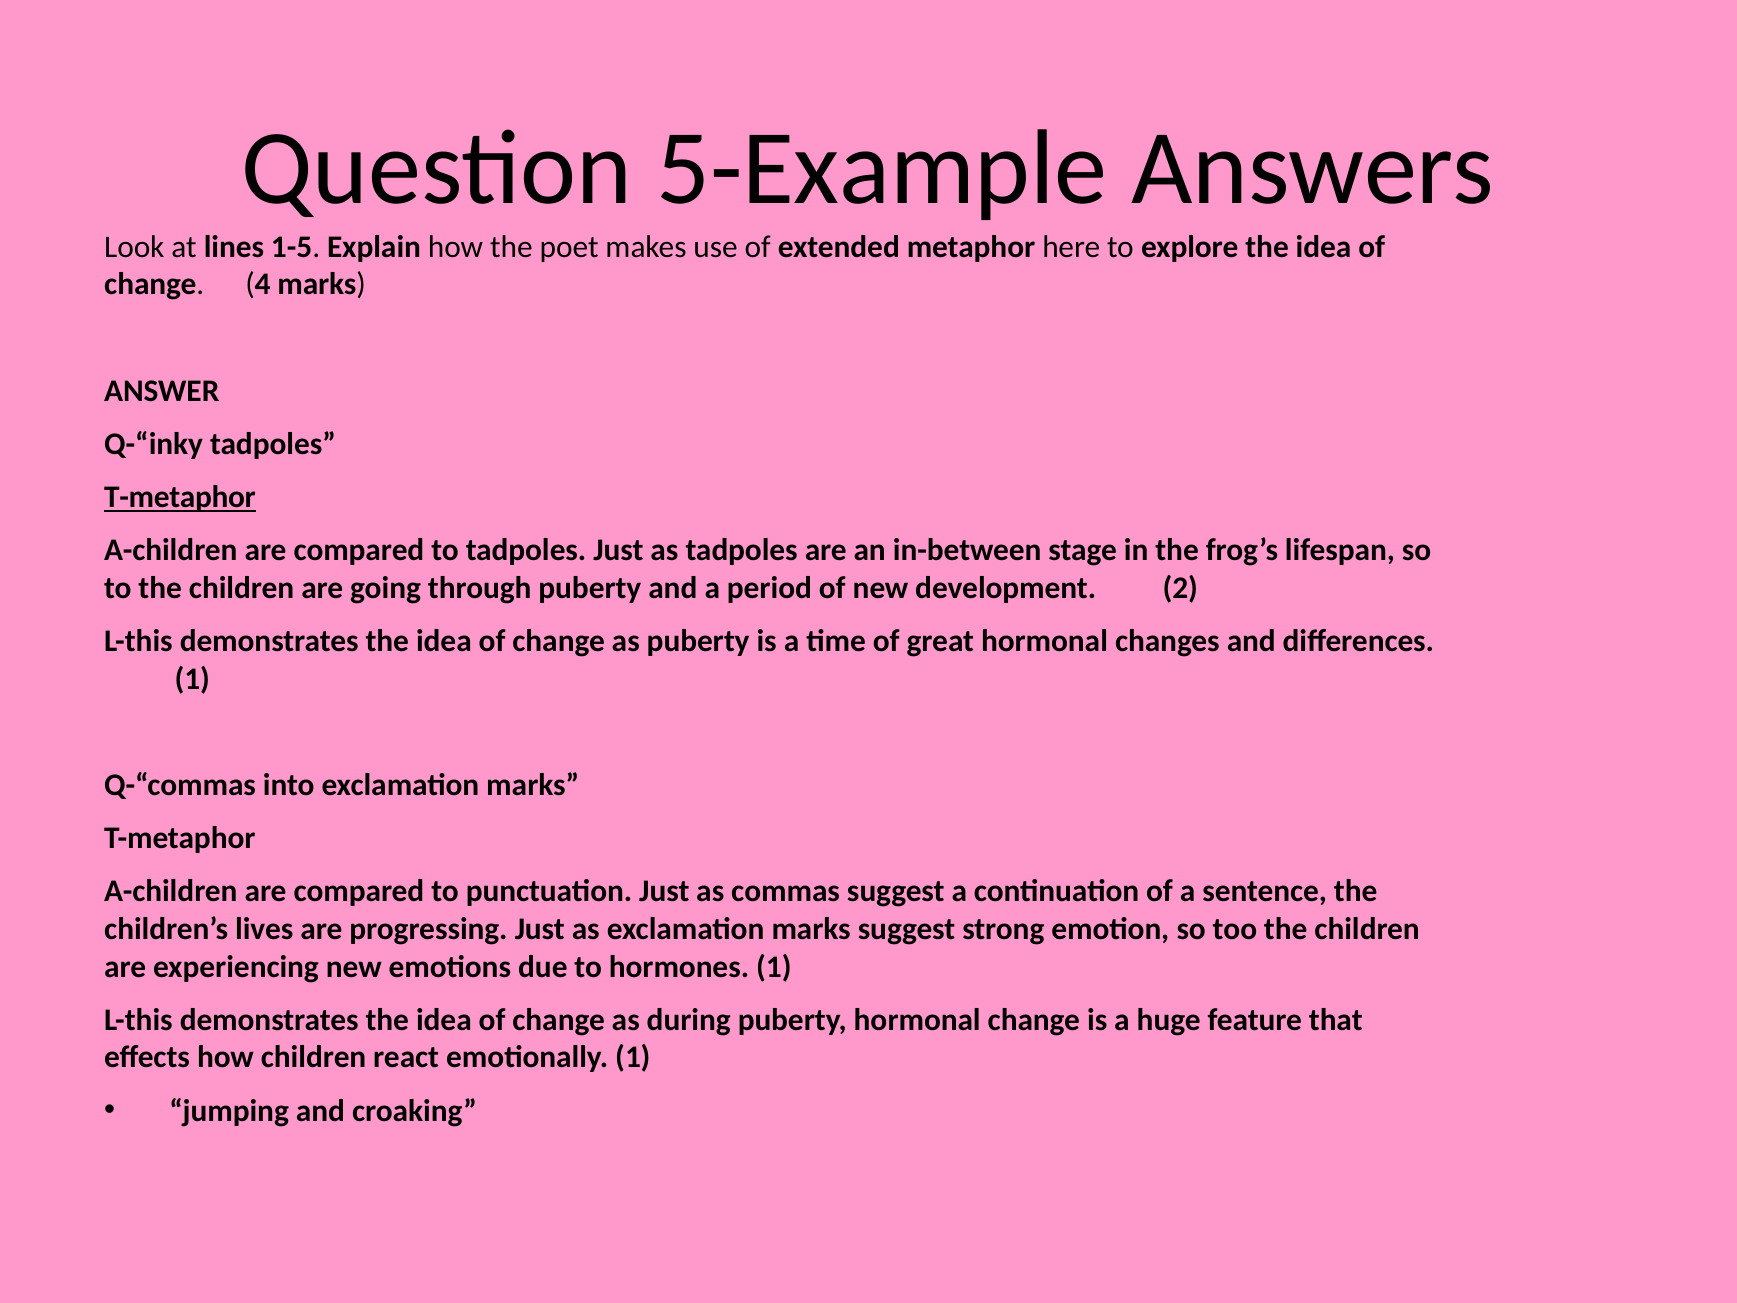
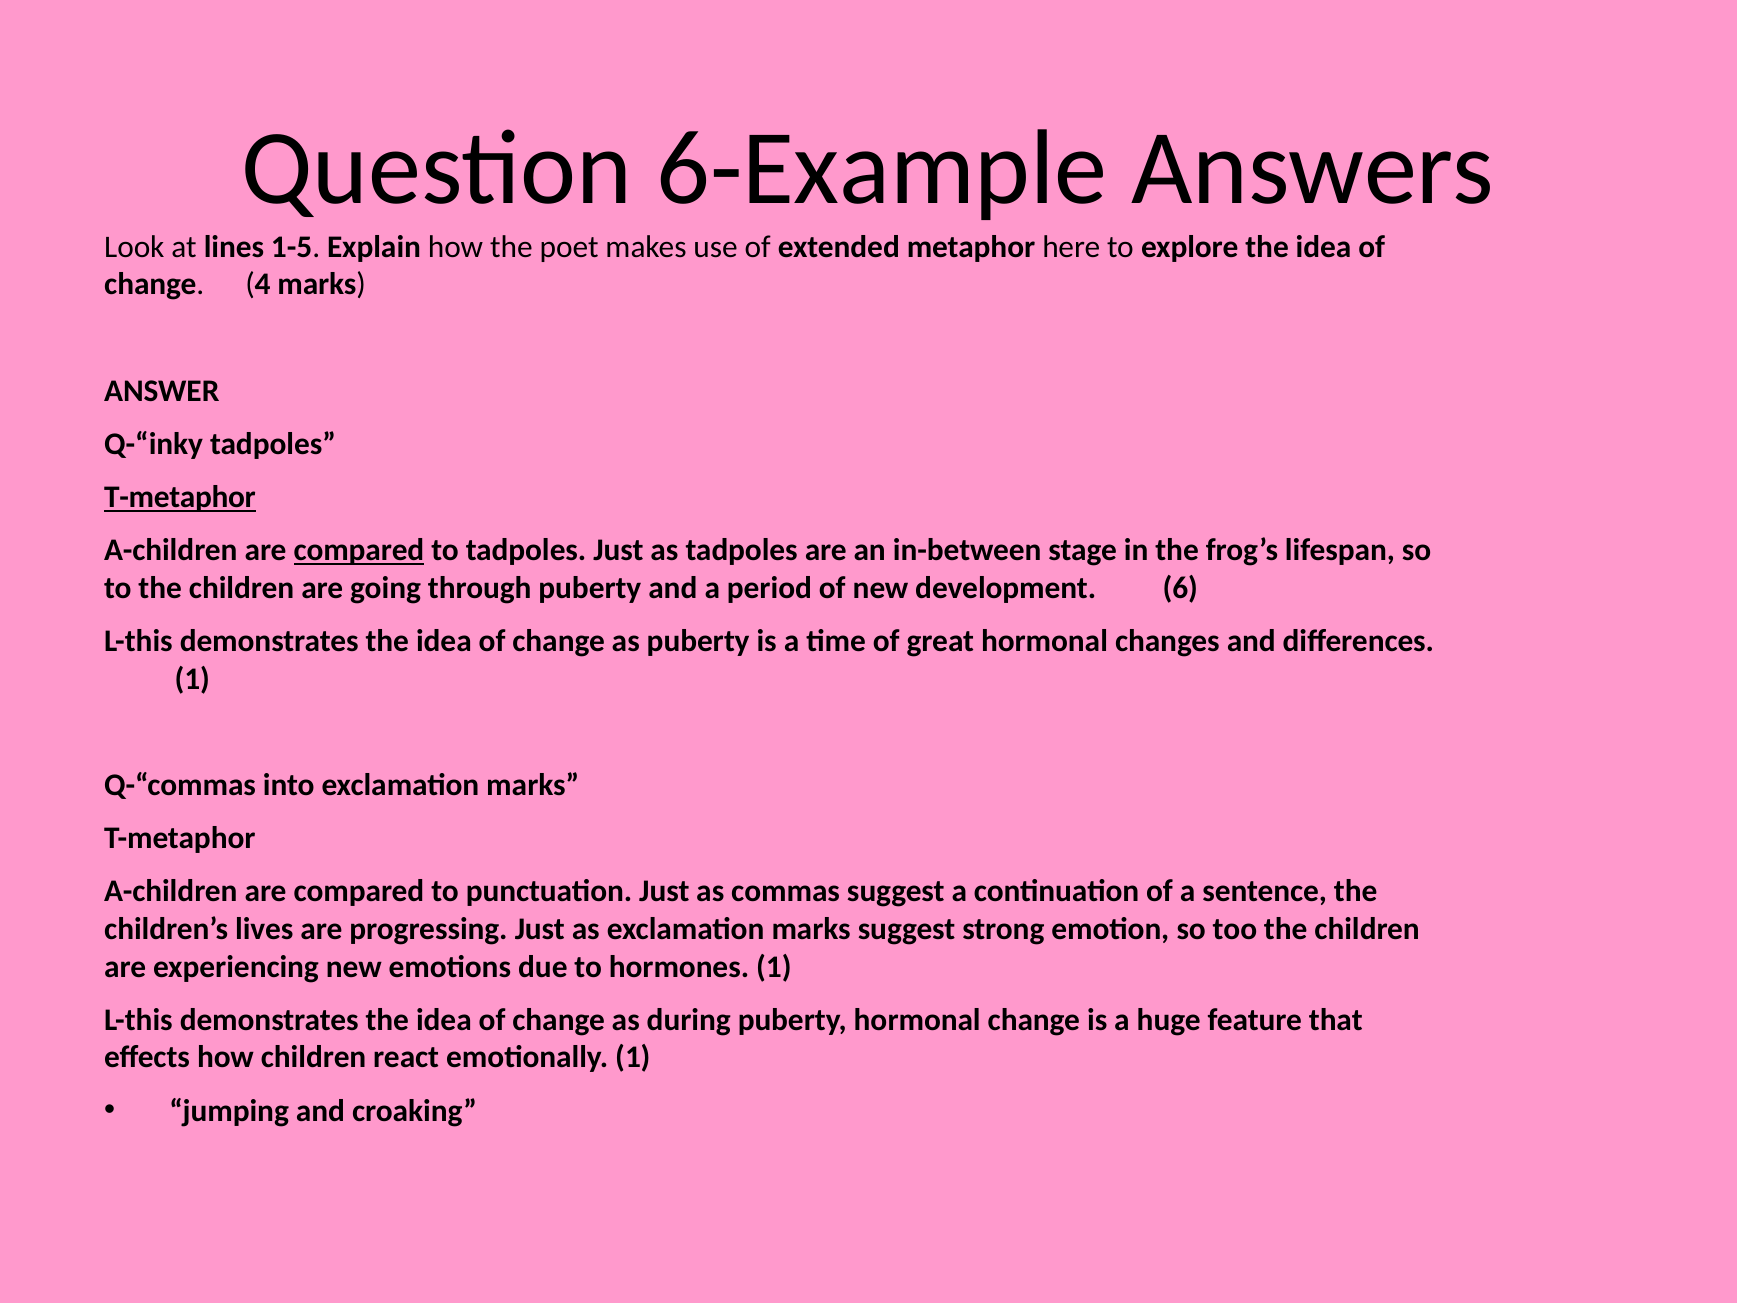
5-Example: 5-Example -> 6-Example
compared at (359, 550) underline: none -> present
2: 2 -> 6
